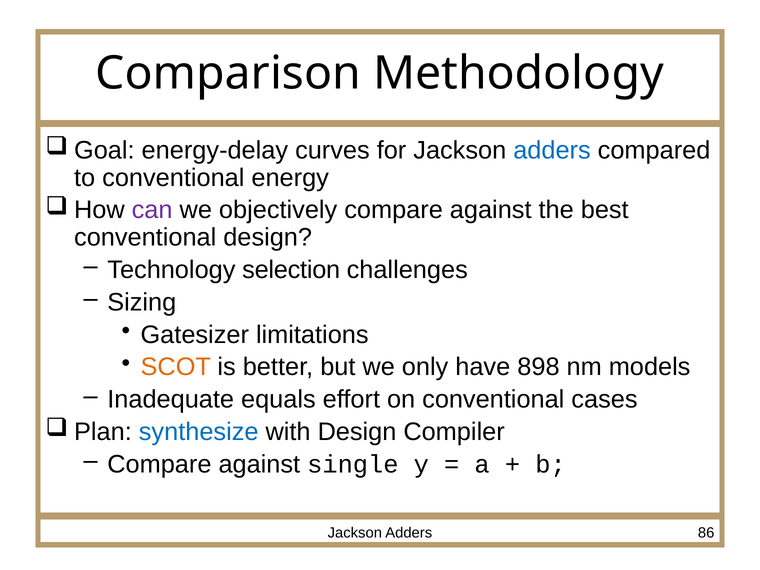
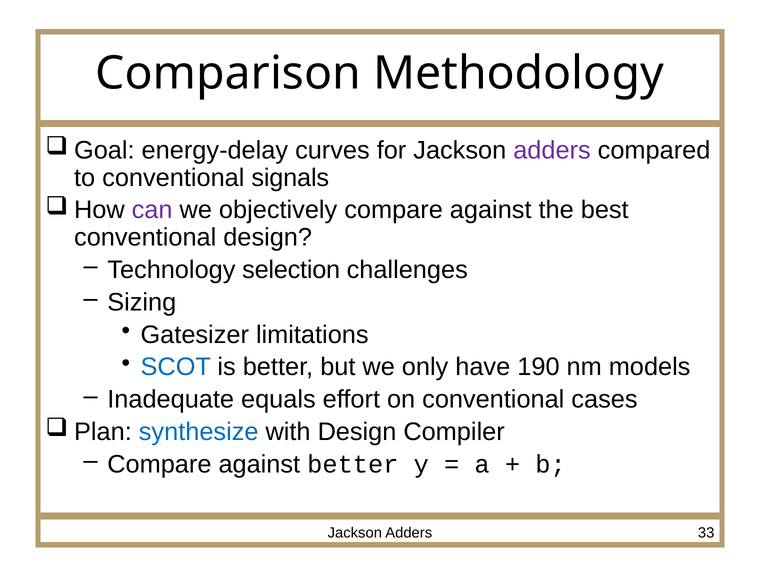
adders at (552, 150) colour: blue -> purple
energy: energy -> signals
SCOT colour: orange -> blue
898: 898 -> 190
against single: single -> better
86: 86 -> 33
